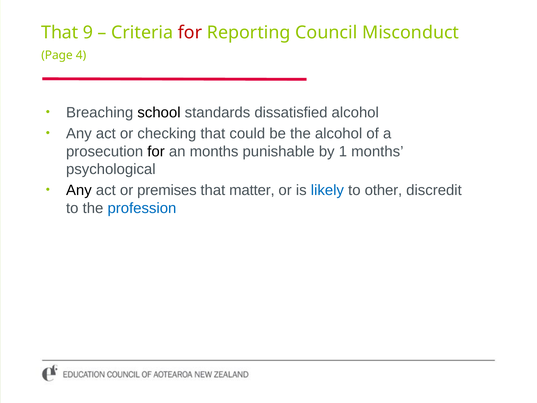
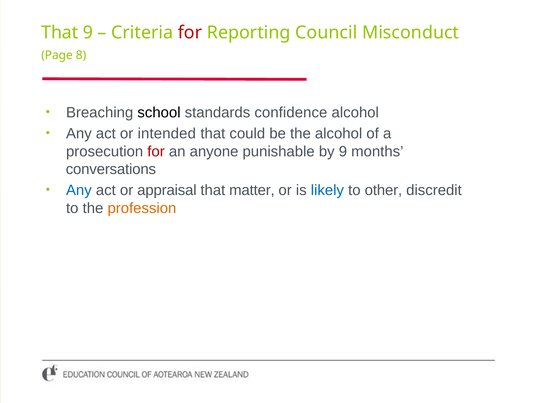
4: 4 -> 8
dissatisfied: dissatisfied -> confidence
checking: checking -> intended
for at (156, 151) colour: black -> red
an months: months -> anyone
by 1: 1 -> 9
psychological: psychological -> conversations
Any at (79, 190) colour: black -> blue
premises: premises -> appraisal
profession colour: blue -> orange
